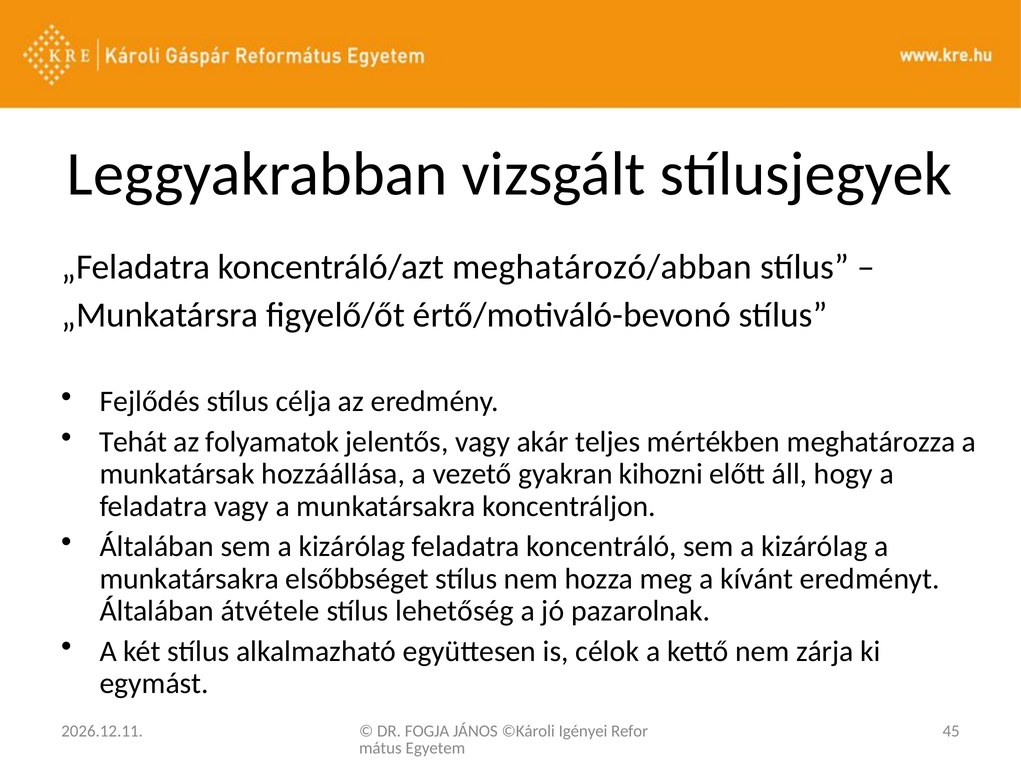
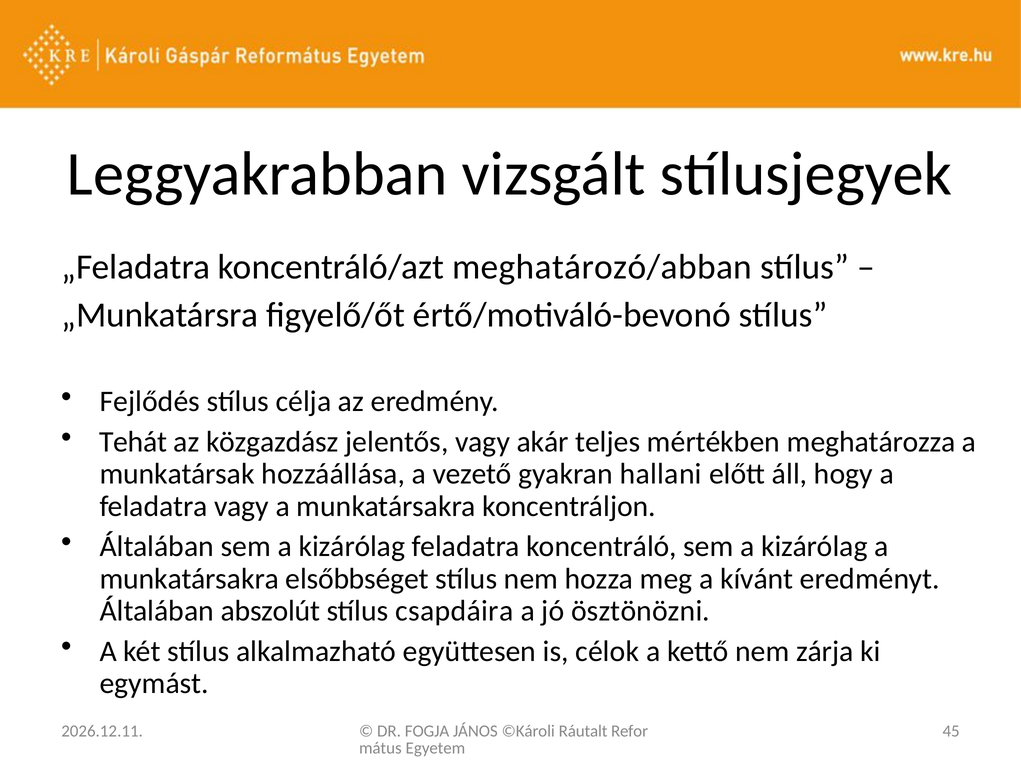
folyamatok: folyamatok -> közgazdász
kihozni: kihozni -> hallani
átvétele: átvétele -> abszolút
lehetőség: lehetőség -> csapdáira
pazarolnak: pazarolnak -> ösztönözni
Igényei: Igényei -> Ráutalt
